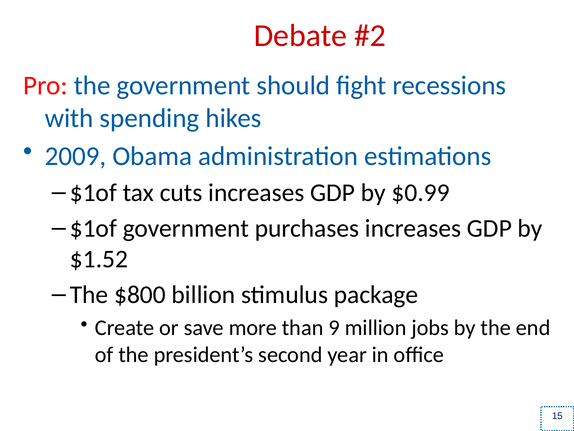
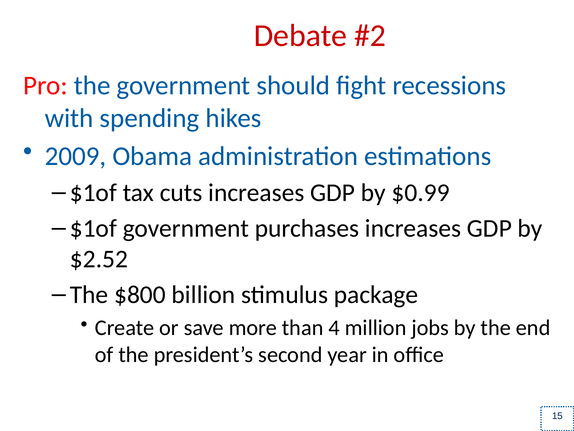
$1.52: $1.52 -> $2.52
9: 9 -> 4
